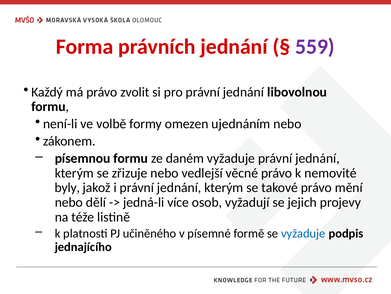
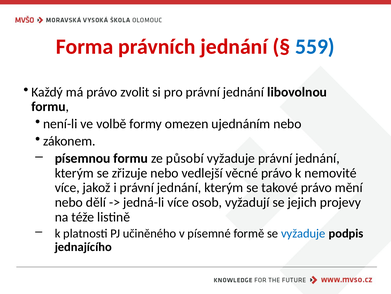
559 colour: purple -> blue
daném: daném -> působí
byly at (67, 187): byly -> více
